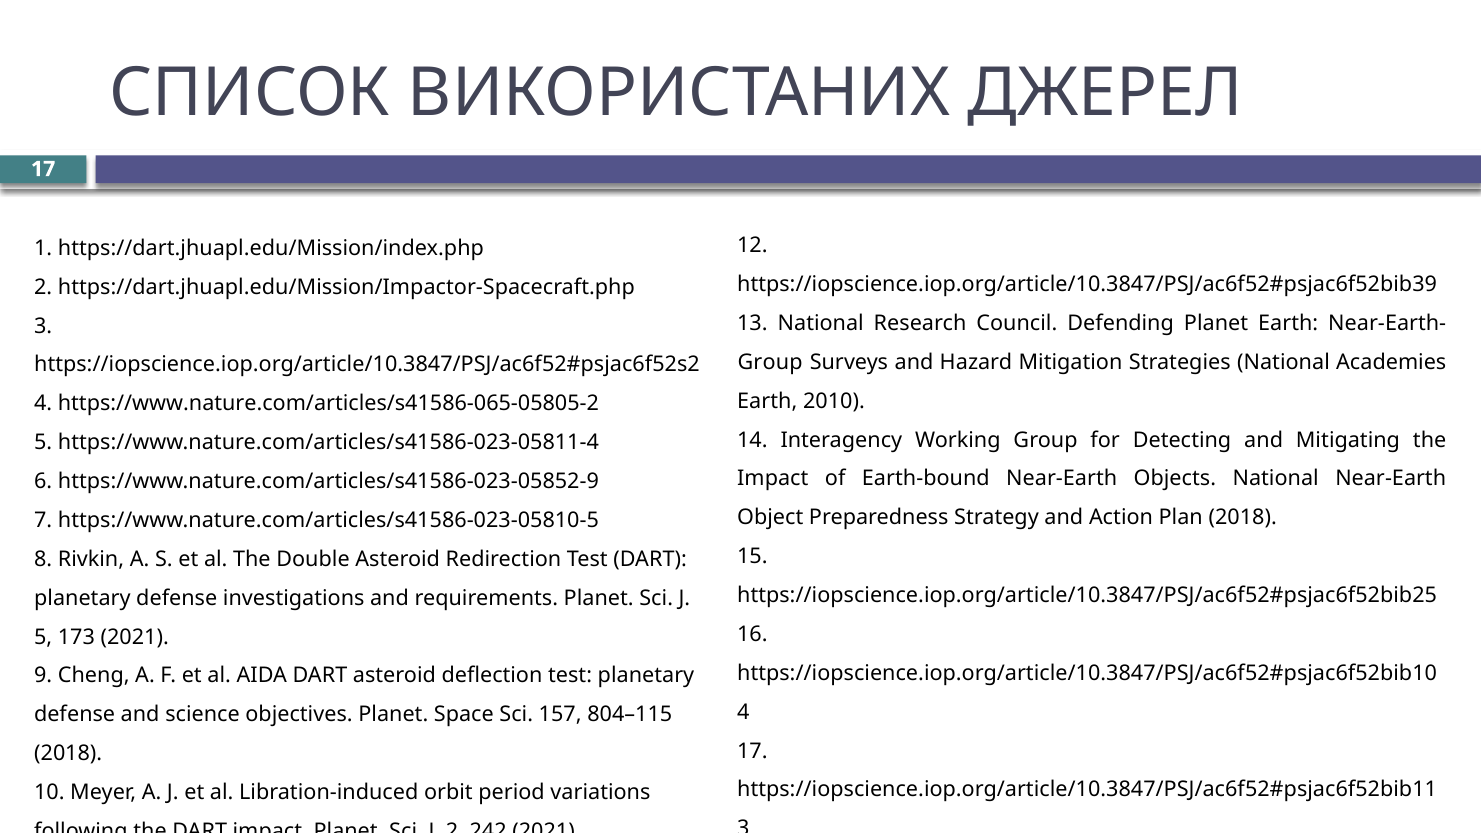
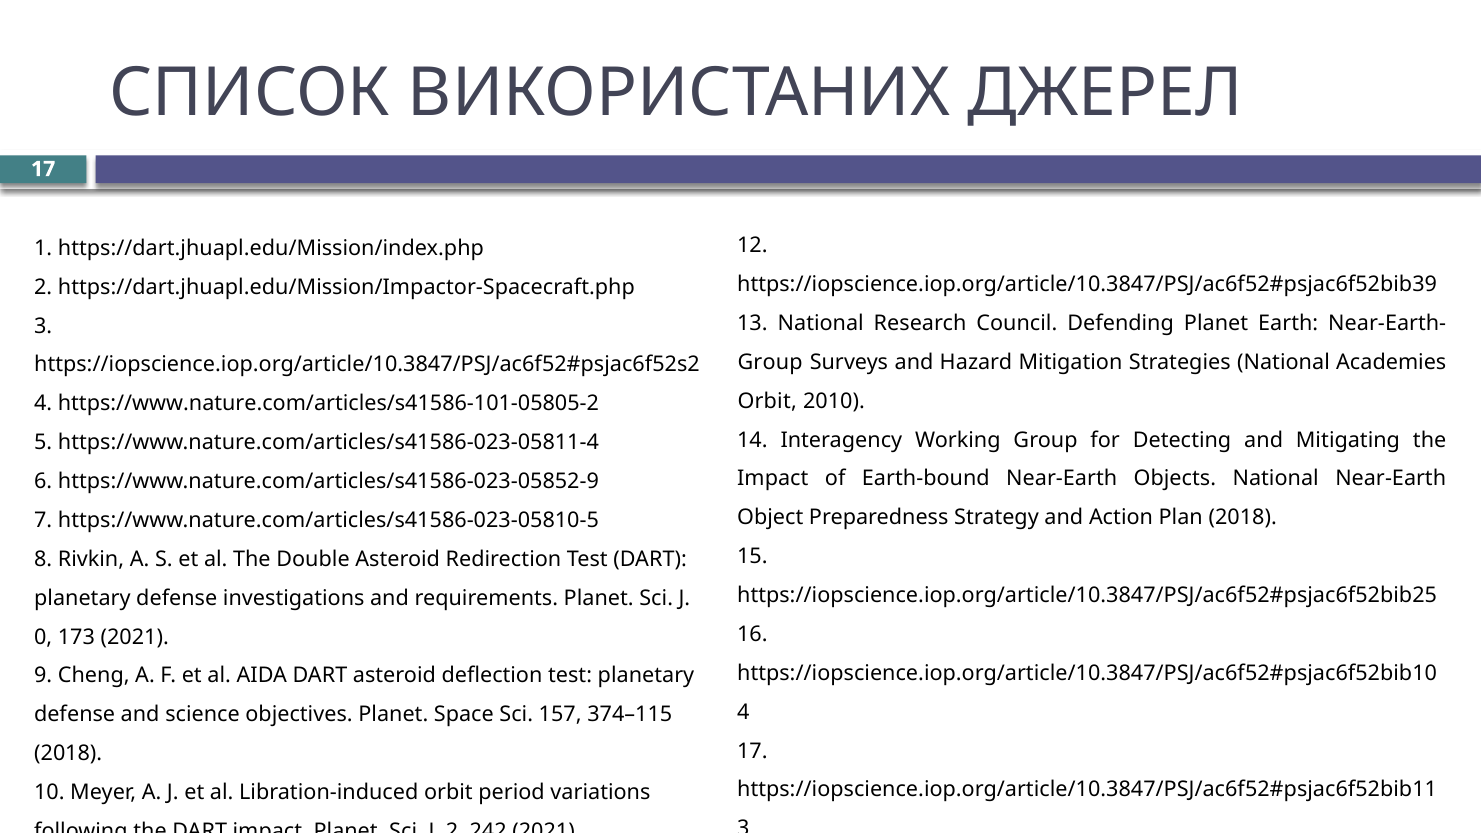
Earth at (767, 401): Earth -> Orbit
https://www.nature.com/articles/s41586-065-05805-2: https://www.nature.com/articles/s41586-065-05805-2 -> https://www.nature.com/articles/s41586-101-05805-2
5 at (43, 637): 5 -> 0
804–115: 804–115 -> 374–115
